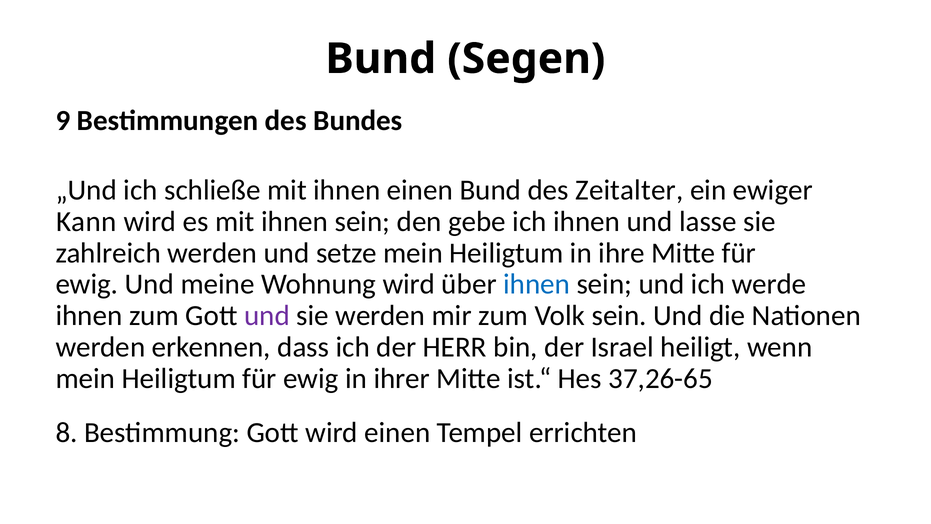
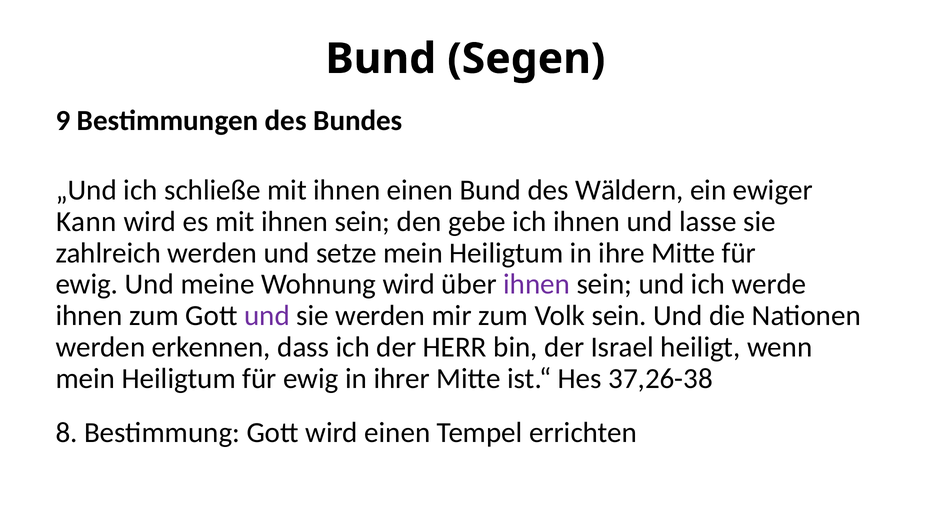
Zeitalter: Zeitalter -> Wäldern
ihnen at (537, 284) colour: blue -> purple
37,26-65: 37,26-65 -> 37,26-38
